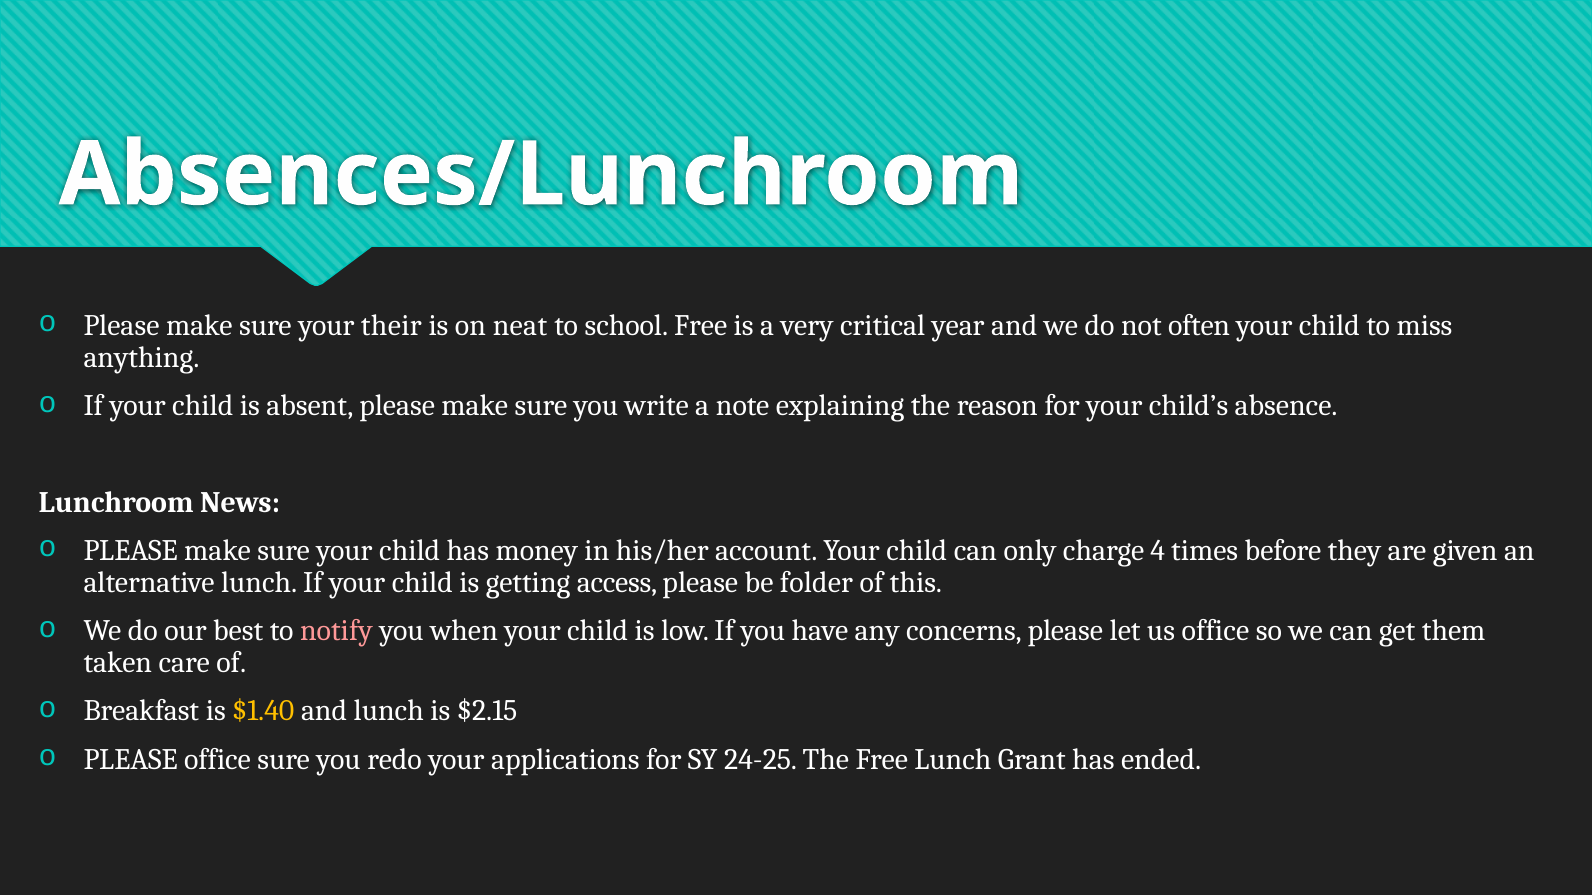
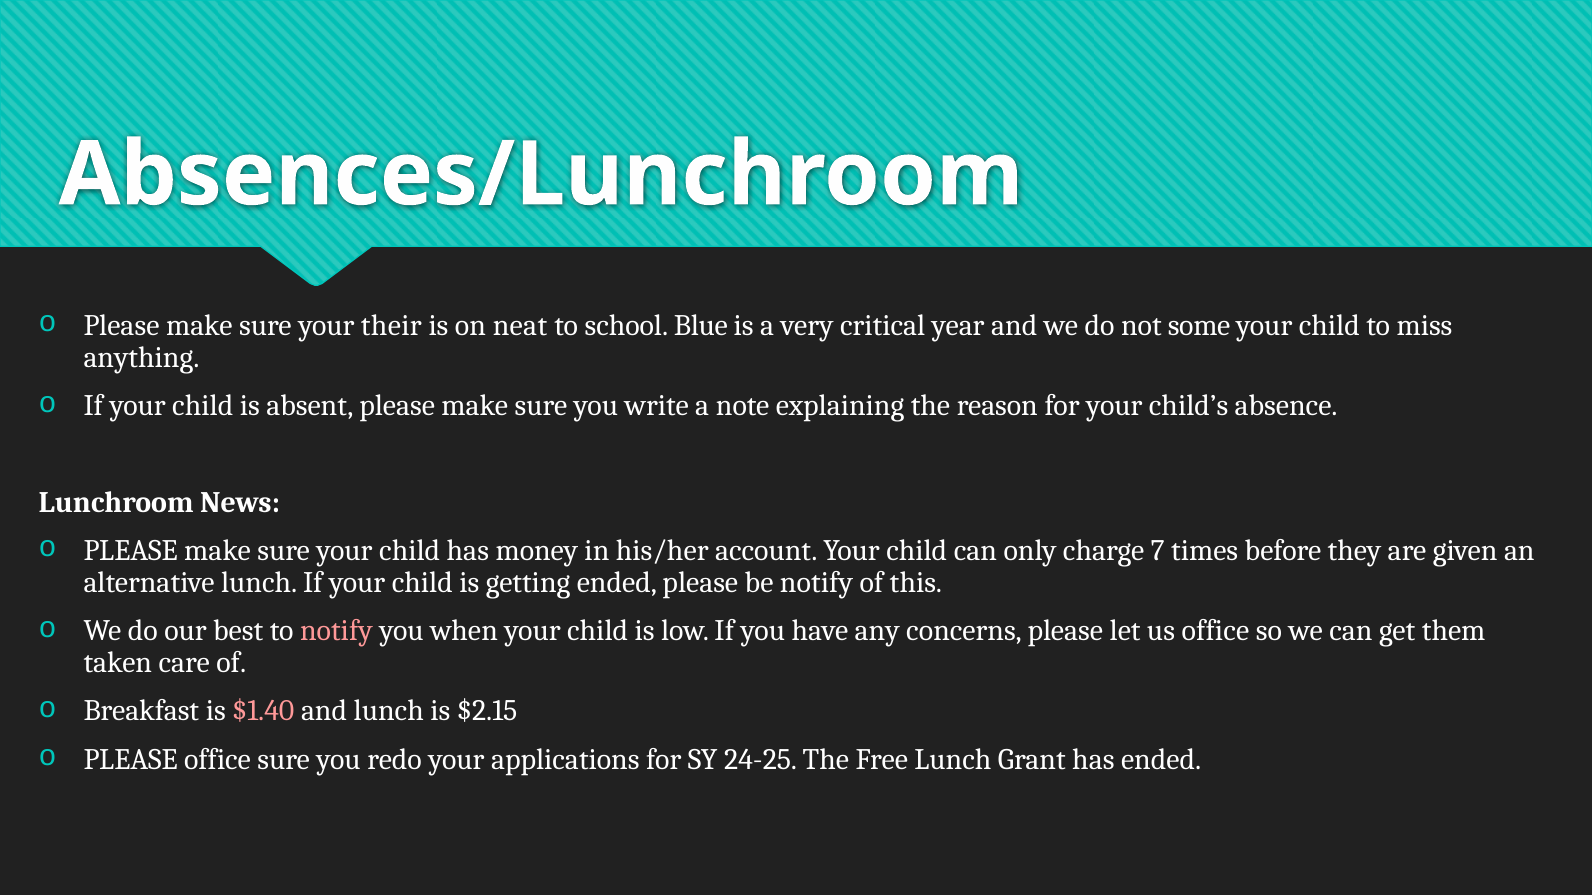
school Free: Free -> Blue
often: often -> some
4: 4 -> 7
getting access: access -> ended
be folder: folder -> notify
$1.40 colour: yellow -> pink
